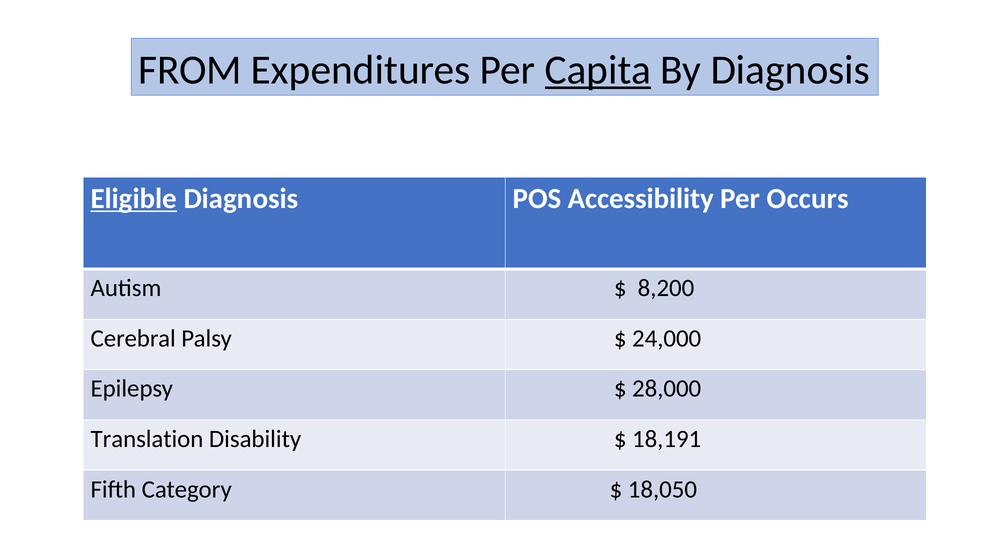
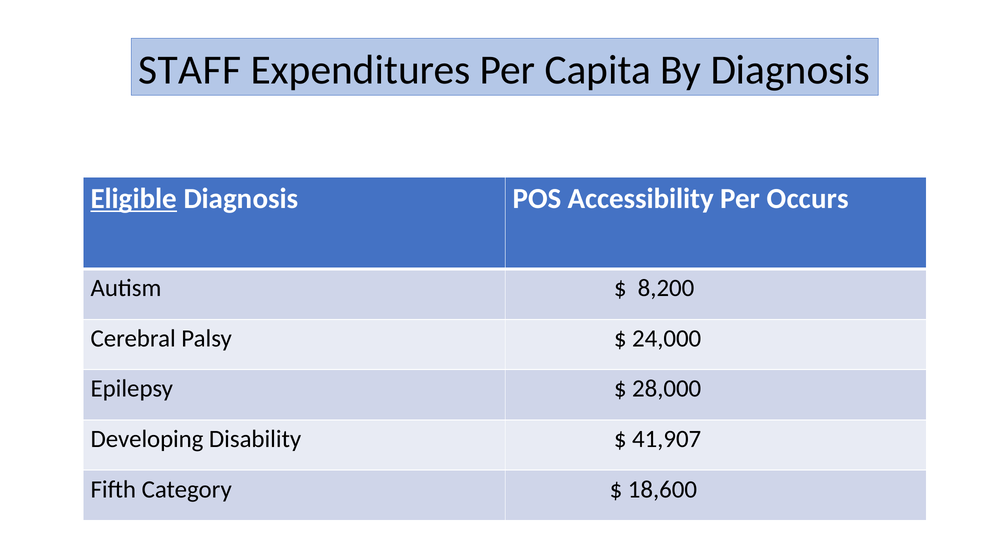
FROM: FROM -> STAFF
Capita underline: present -> none
Translation: Translation -> Developing
18,191: 18,191 -> 41,907
18,050: 18,050 -> 18,600
